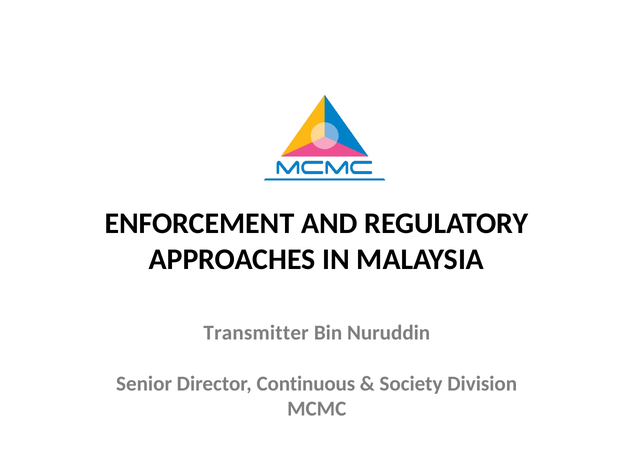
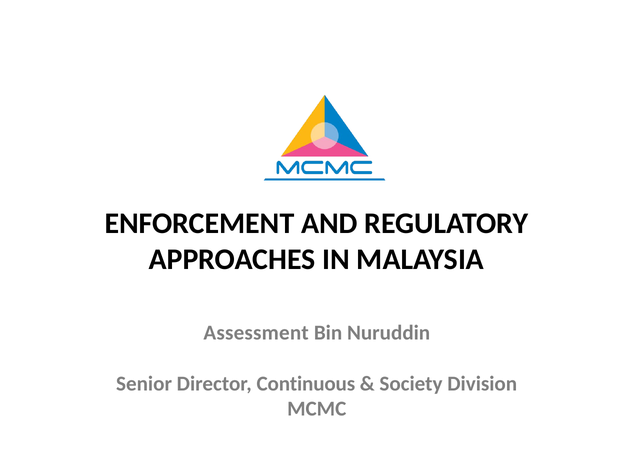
Transmitter: Transmitter -> Assessment
